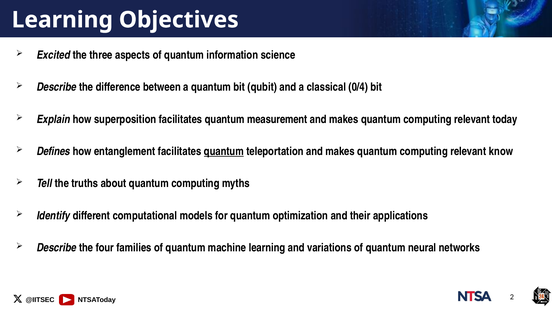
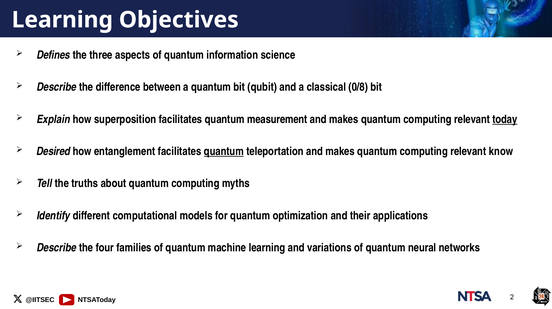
Excited: Excited -> Defines
0/4: 0/4 -> 0/8
today underline: none -> present
Defines: Defines -> Desired
